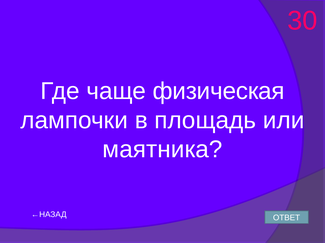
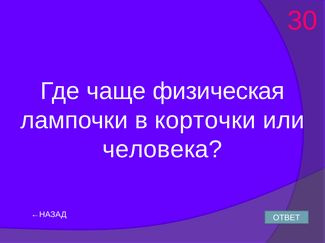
площадь: площадь -> корточки
маятника: маятника -> человека
